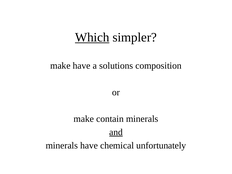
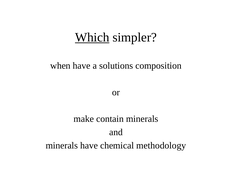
make at (60, 66): make -> when
and underline: present -> none
unfortunately: unfortunately -> methodology
